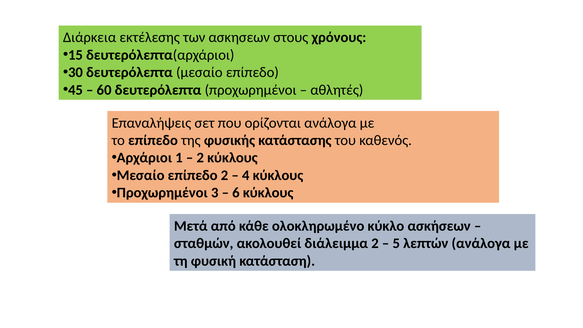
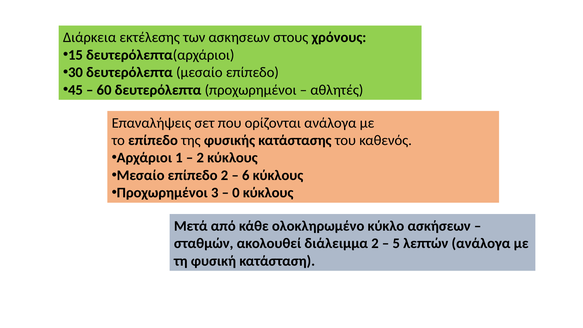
4: 4 -> 6
6: 6 -> 0
